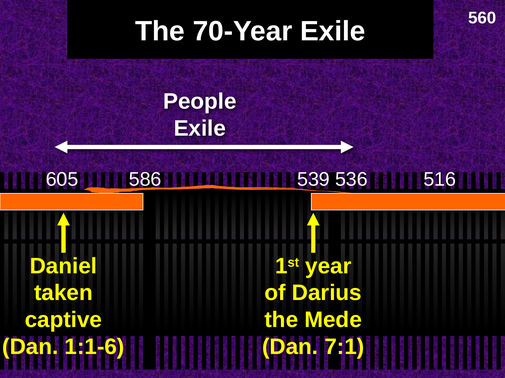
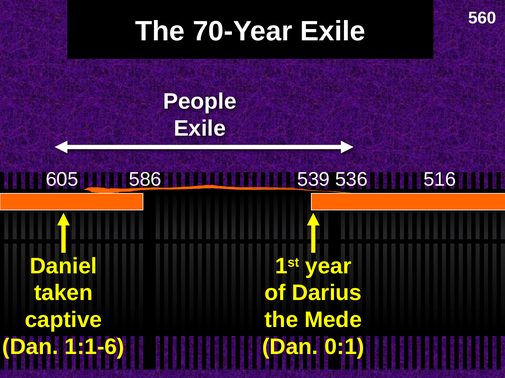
7:1: 7:1 -> 0:1
